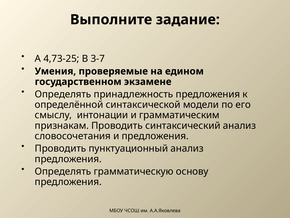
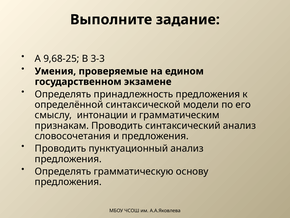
4,73-25: 4,73-25 -> 9,68-25
3-7: 3-7 -> 3-3
